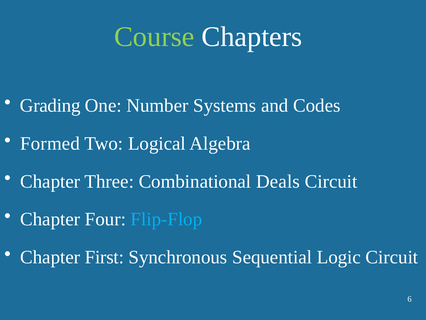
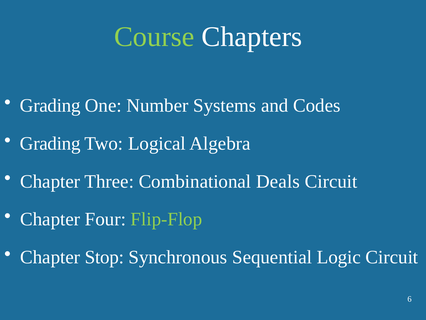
Formed at (50, 143): Formed -> Grading
Flip-Flop colour: light blue -> light green
First: First -> Stop
